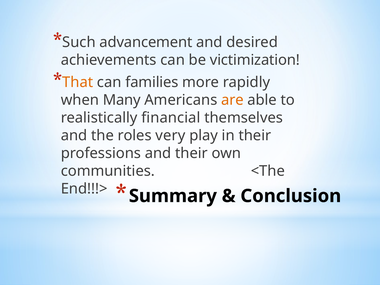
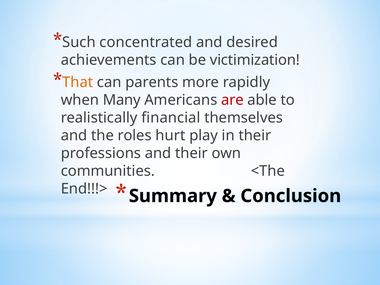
advancement: advancement -> concentrated
families: families -> parents
are colour: orange -> red
very: very -> hurt
